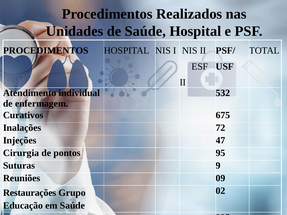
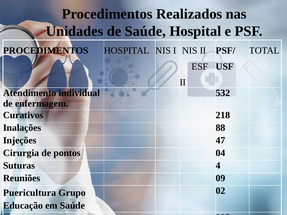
675: 675 -> 218
72: 72 -> 88
95: 95 -> 04
9: 9 -> 4
Restaurações: Restaurações -> Puericultura
